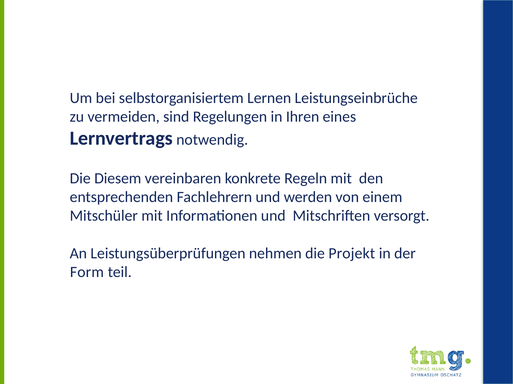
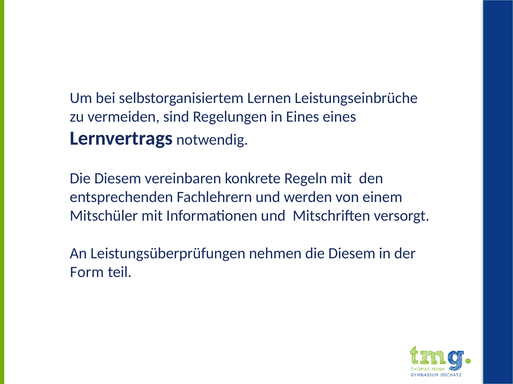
in Ihren: Ihren -> Eines
nehmen die Projekt: Projekt -> Diesem
